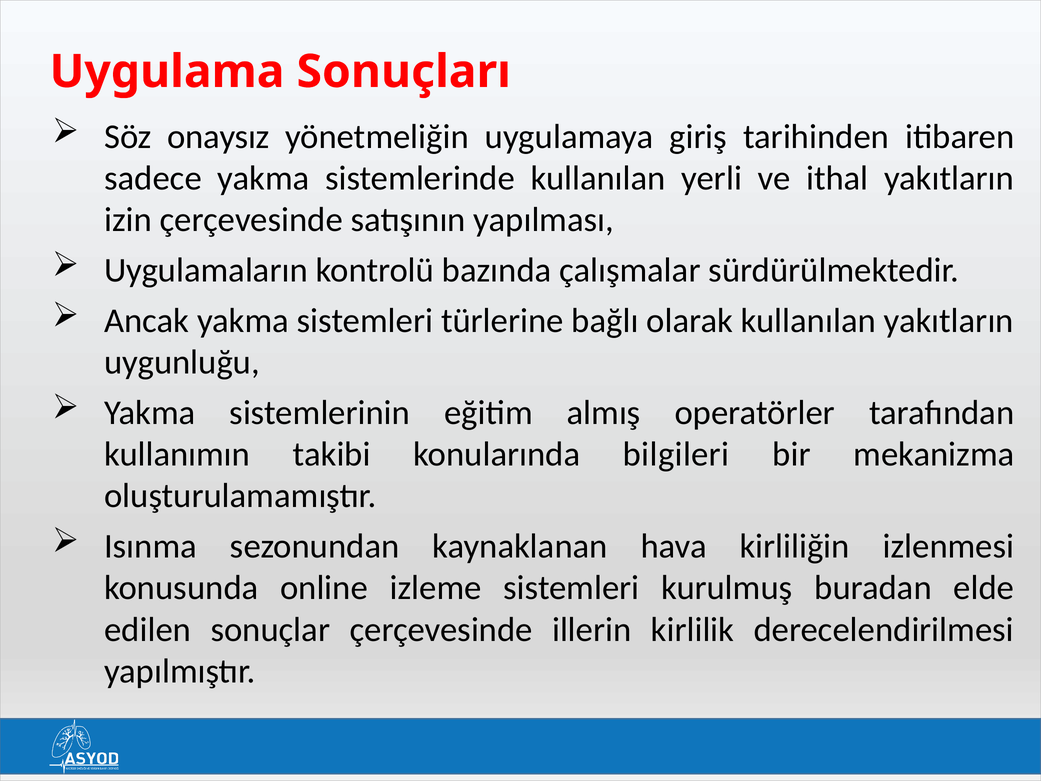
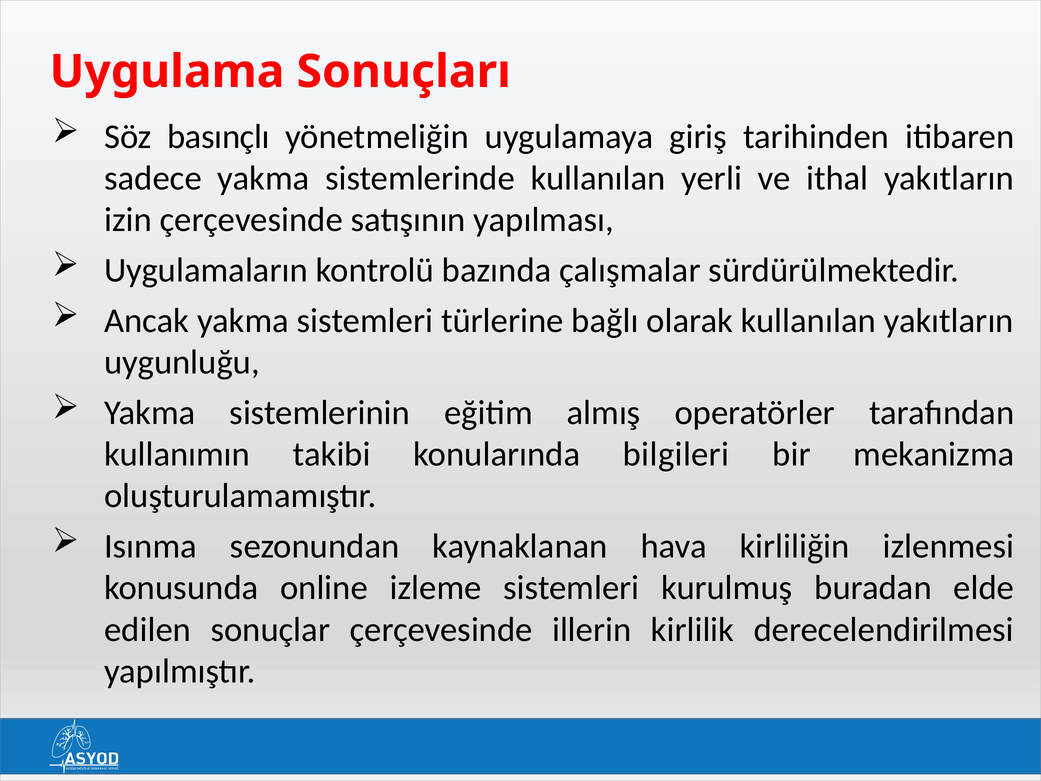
onaysız: onaysız -> basınçlı
